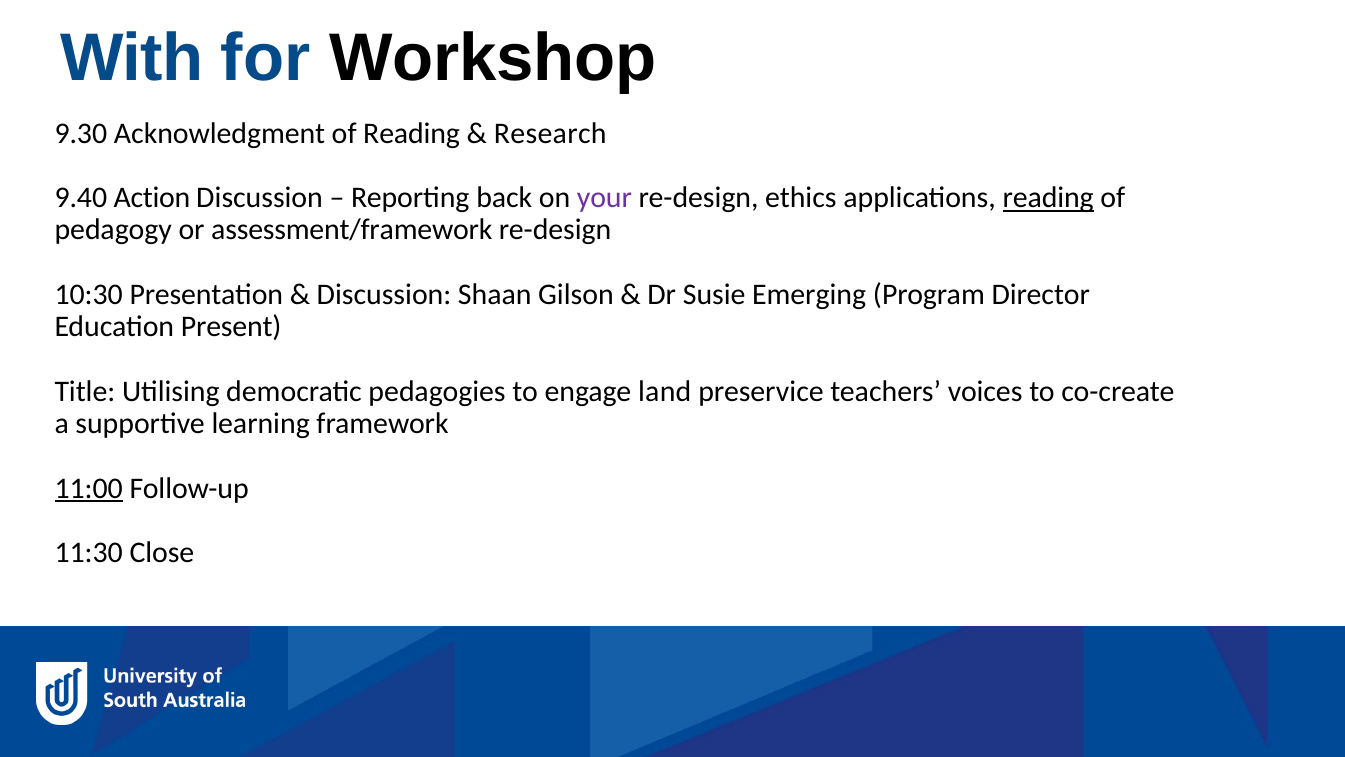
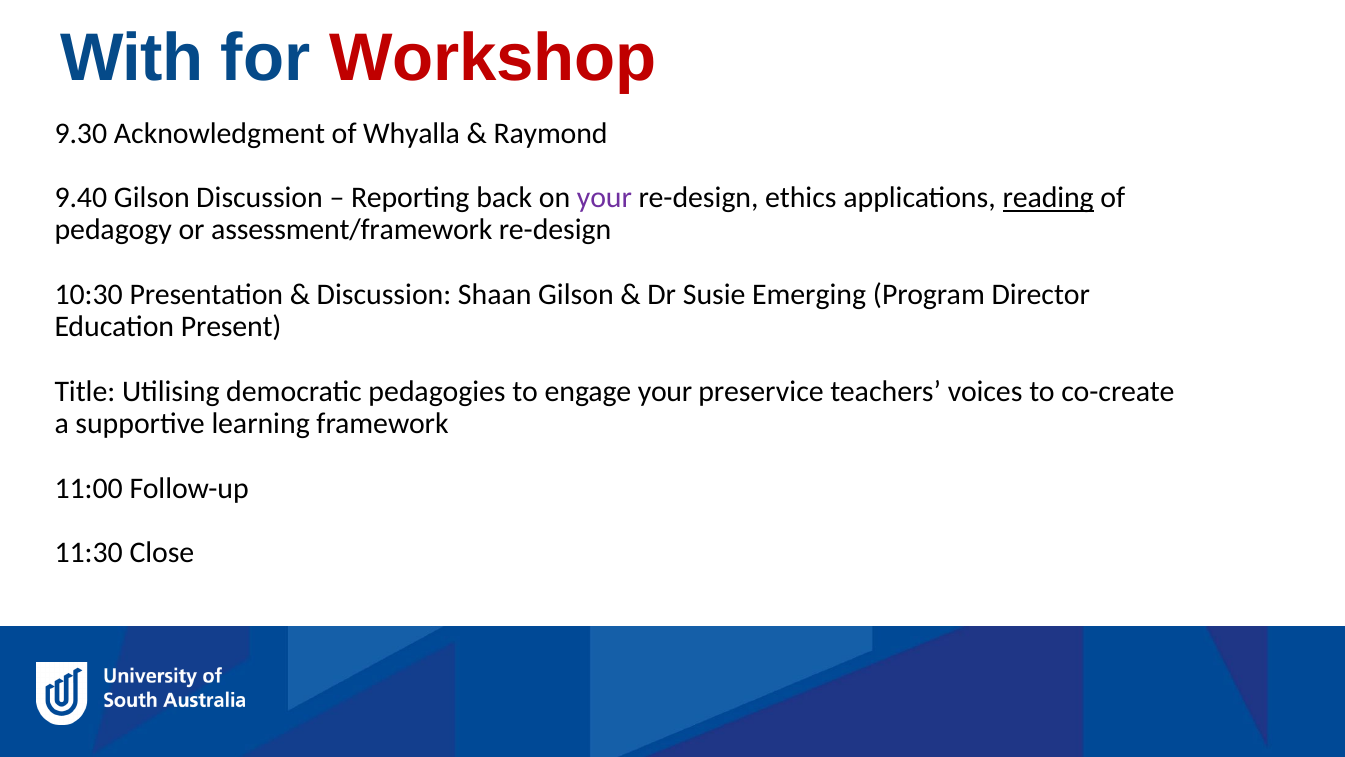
Workshop colour: black -> red
of Reading: Reading -> Whyalla
Research: Research -> Raymond
9.40 Action: Action -> Gilson
engage land: land -> your
11:00 underline: present -> none
